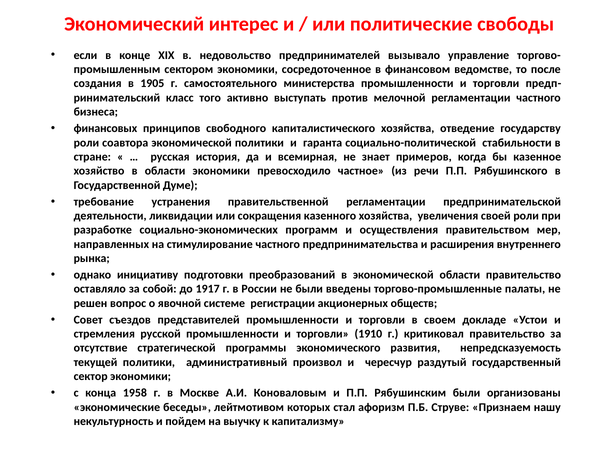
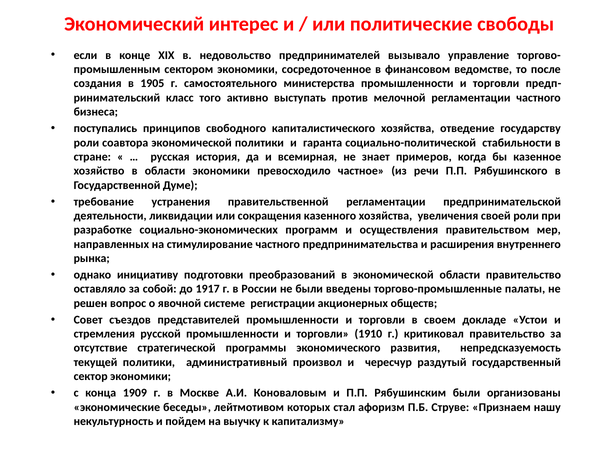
финансовых: финансовых -> поступались
1958: 1958 -> 1909
